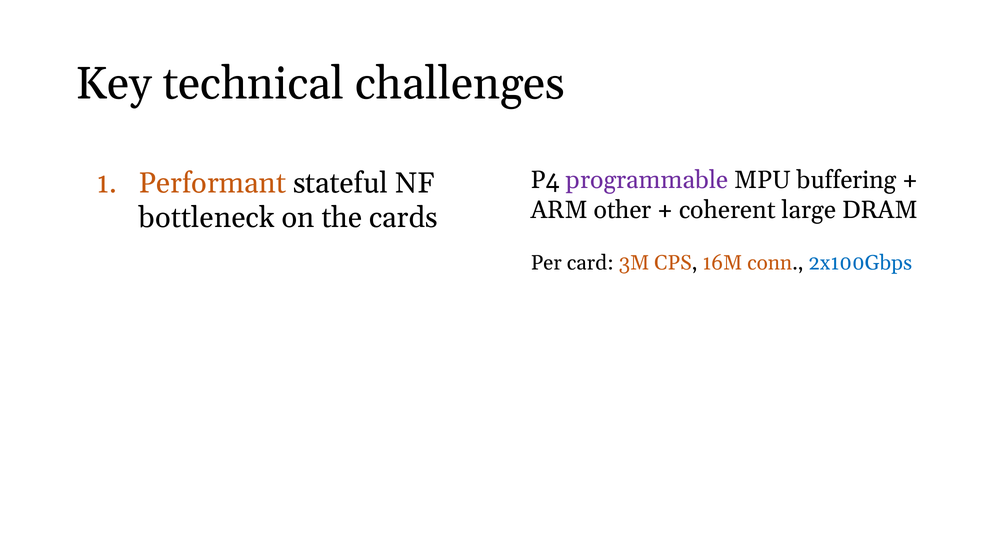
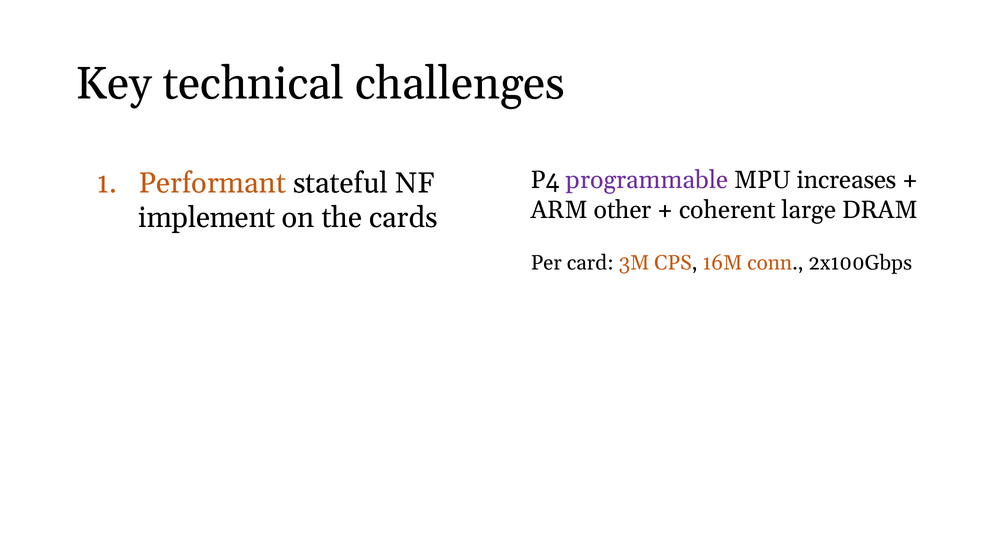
buffering: buffering -> increases
bottleneck: bottleneck -> implement
2x100Gbps colour: blue -> black
